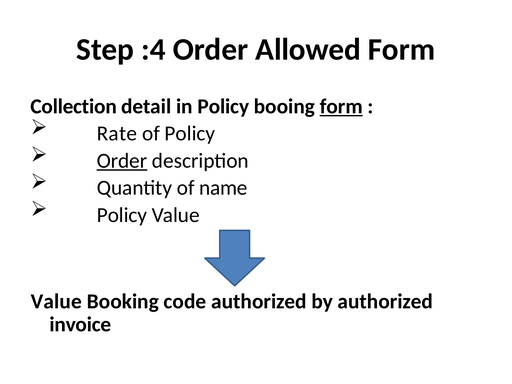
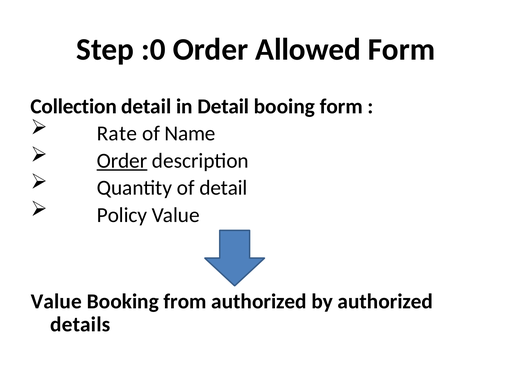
:4: :4 -> :0
in Policy: Policy -> Detail
form at (341, 106) underline: present -> none
of Policy: Policy -> Name
of name: name -> detail
code: code -> from
invoice: invoice -> details
